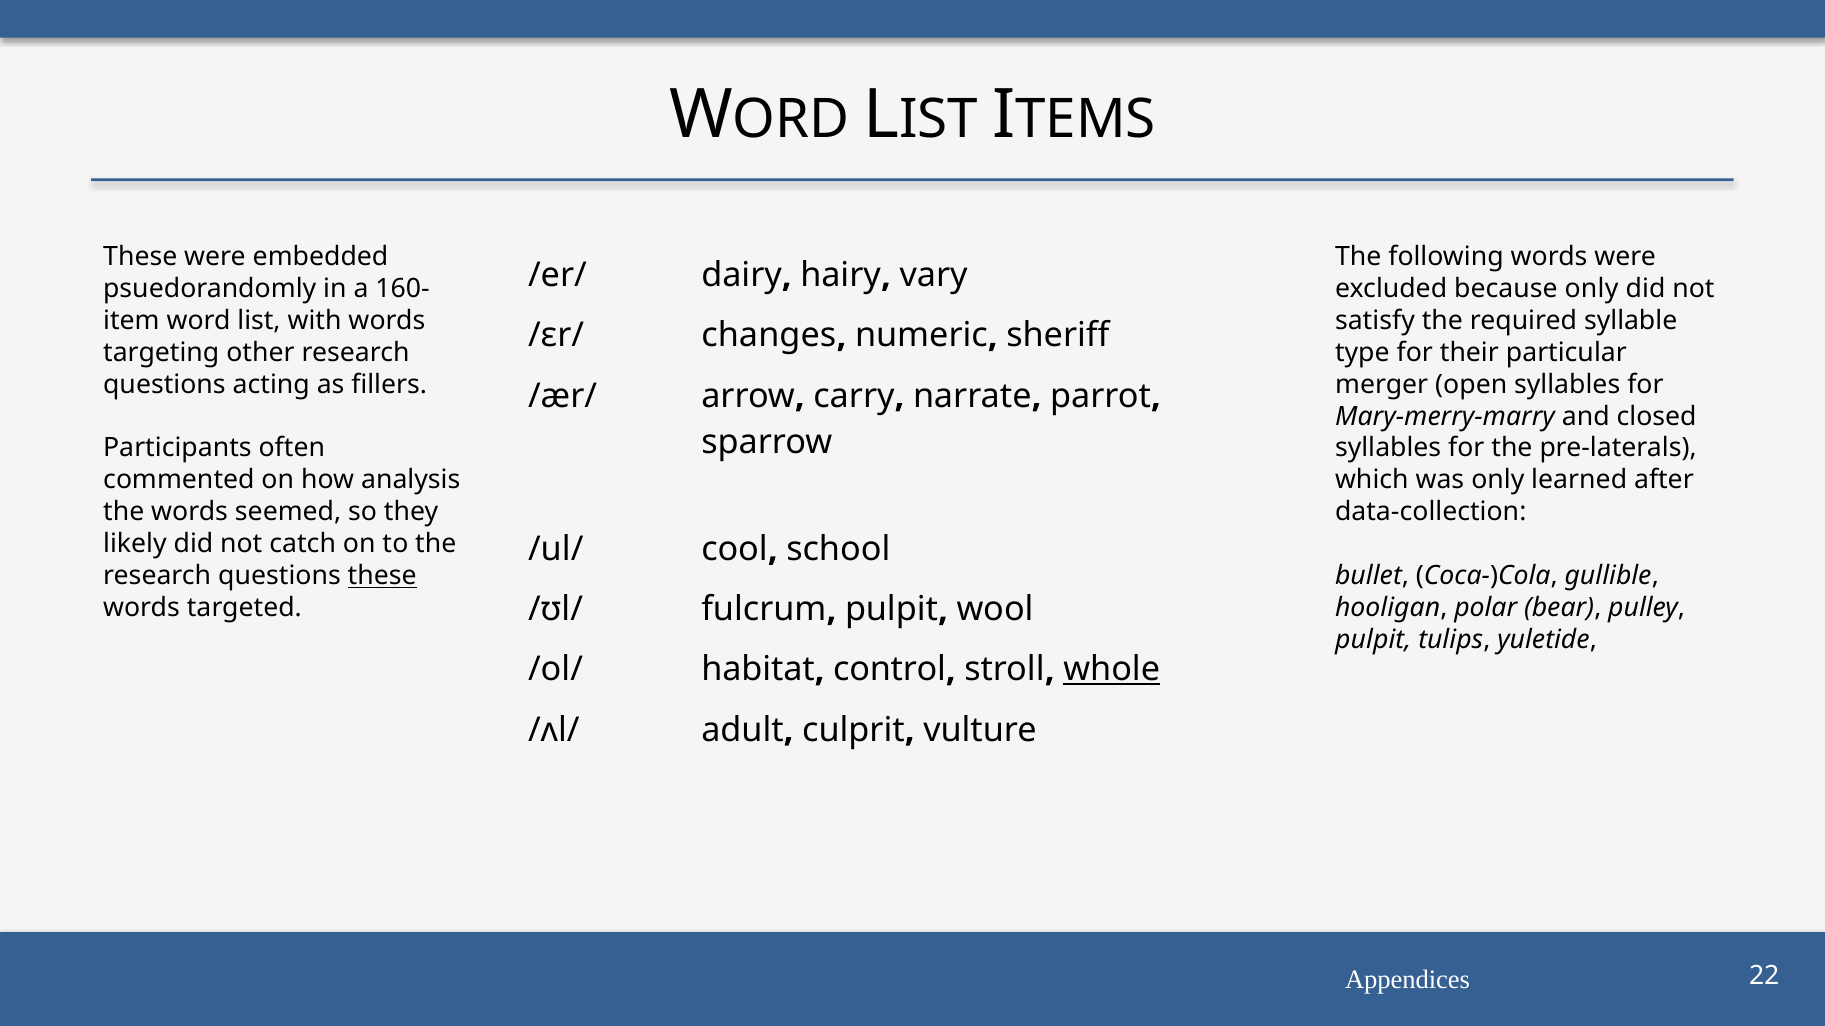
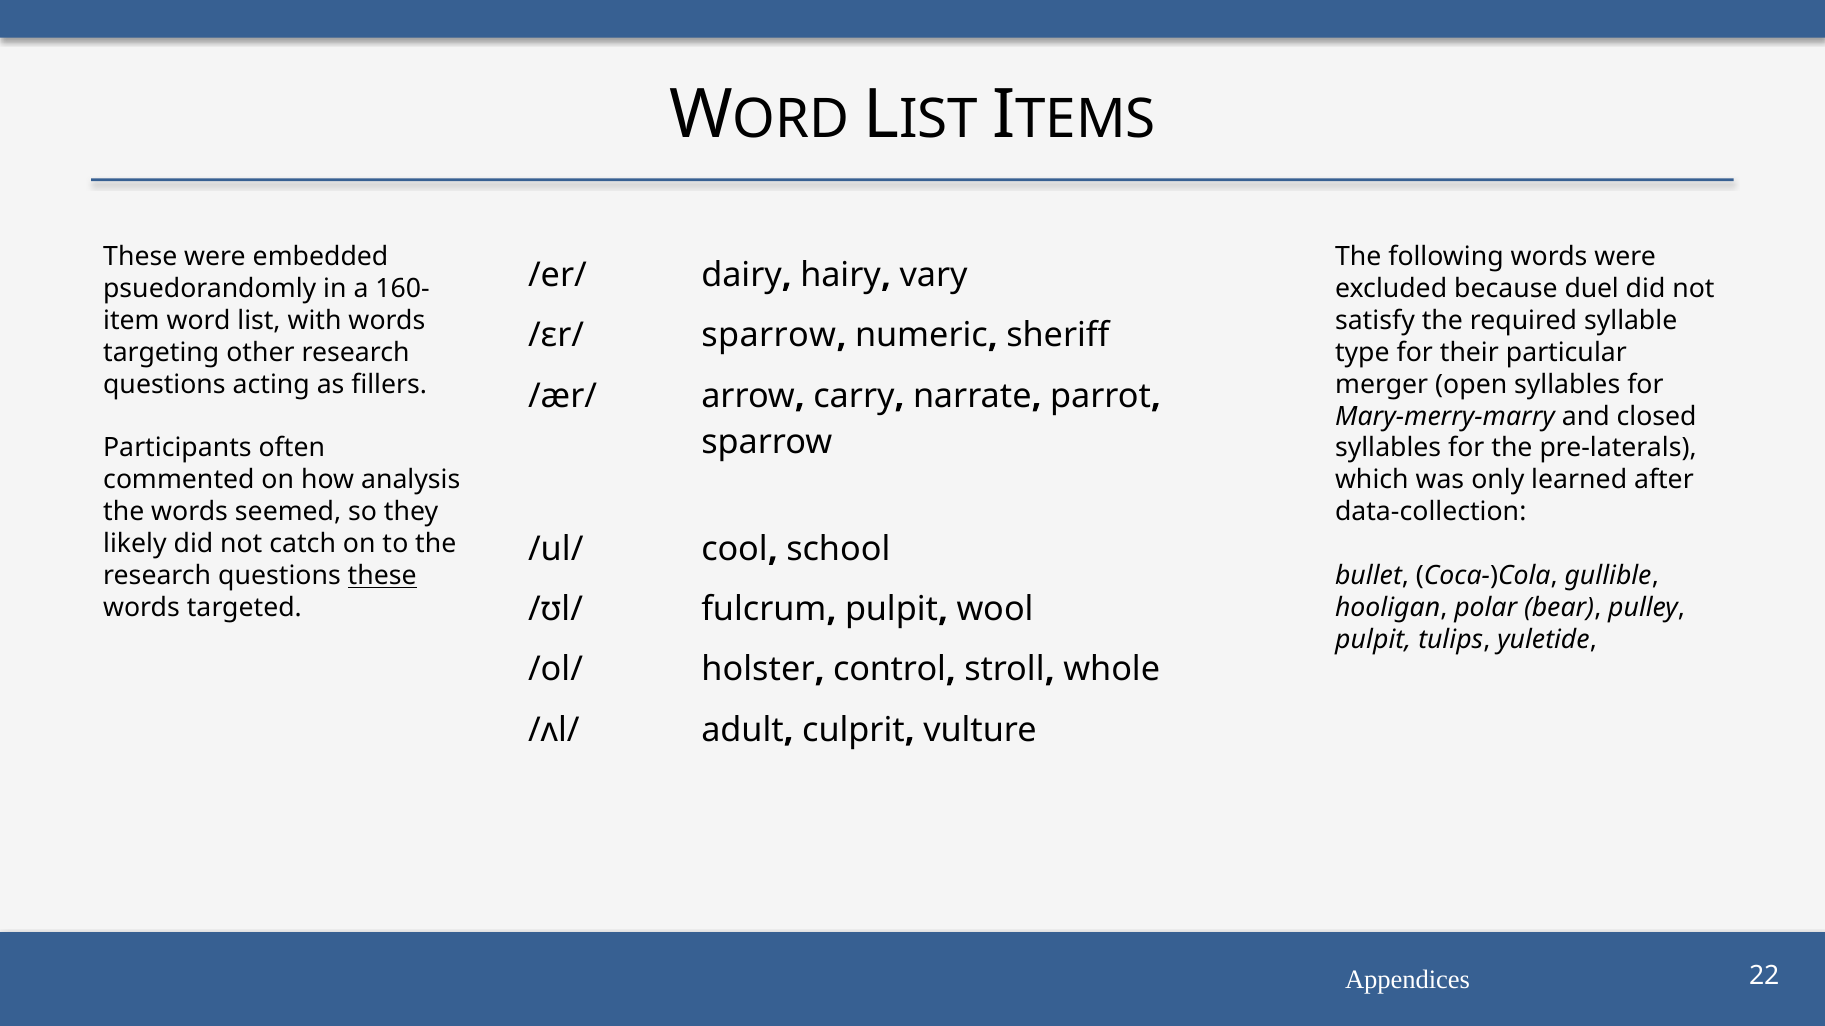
because only: only -> duel
/ɛr/ changes: changes -> sparrow
habitat: habitat -> holster
whole underline: present -> none
